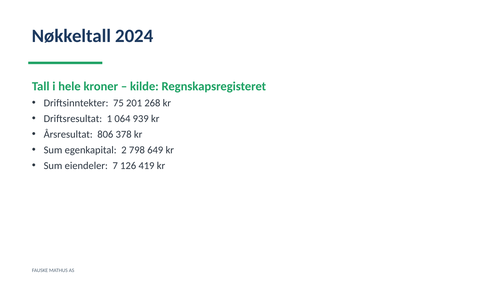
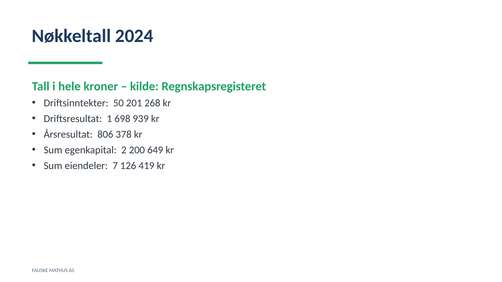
75: 75 -> 50
064: 064 -> 698
798: 798 -> 200
